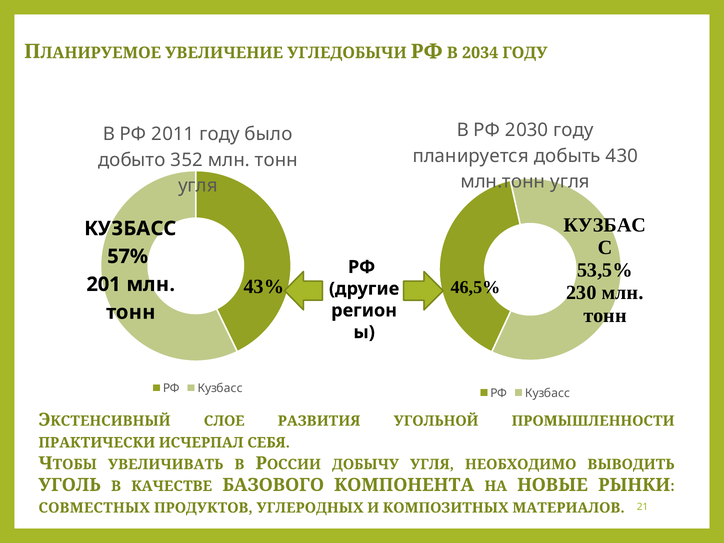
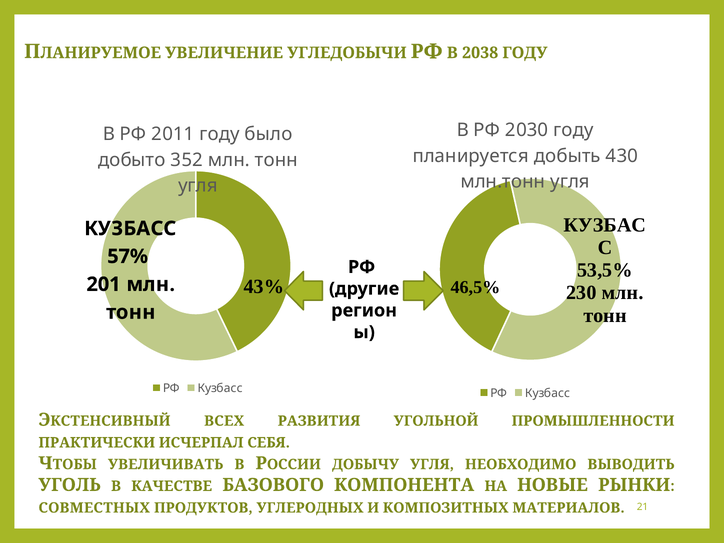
2034: 2034 -> 2038
СЛОЕ: СЛОЕ -> ВСЕХ
